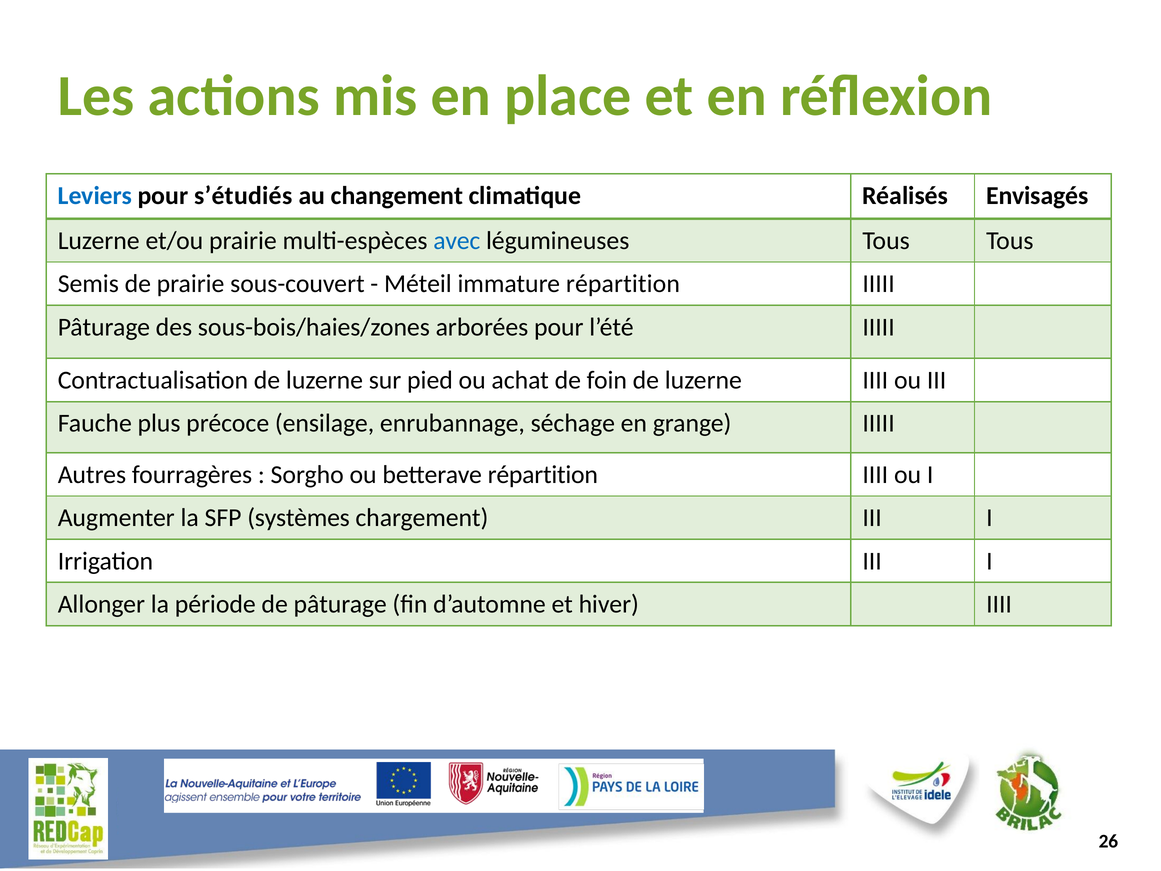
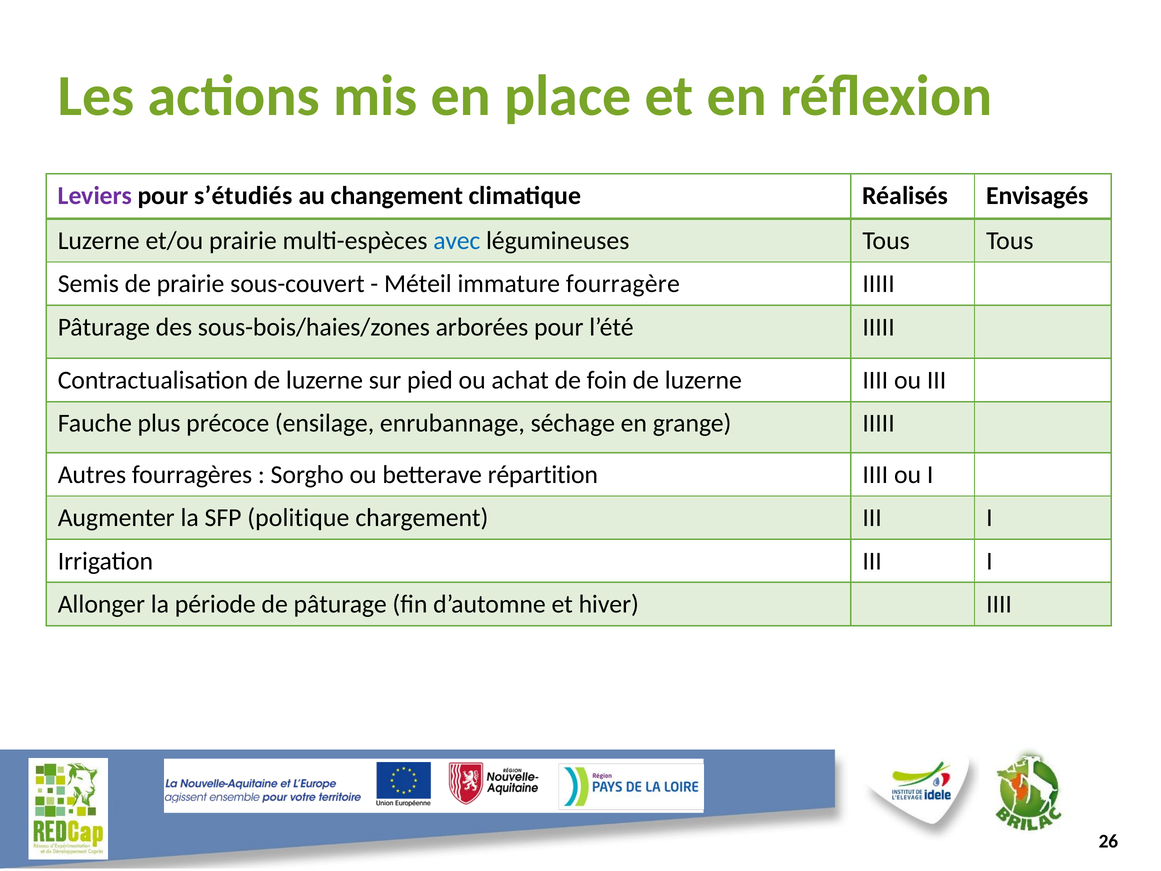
Leviers colour: blue -> purple
immature répartition: répartition -> fourragère
systèmes: systèmes -> politique
